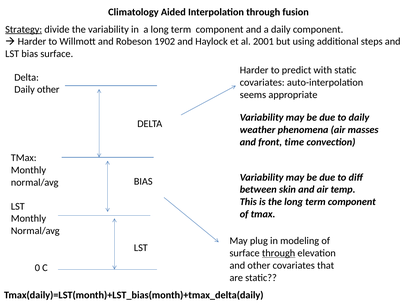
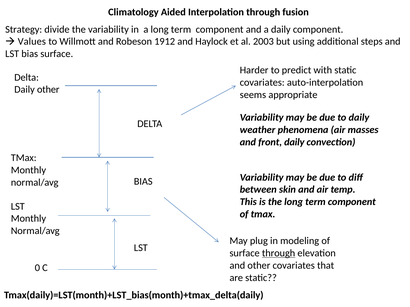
Strategy underline: present -> none
Harder at (32, 42): Harder -> Values
1902: 1902 -> 1912
2001: 2001 -> 2003
front time: time -> daily
